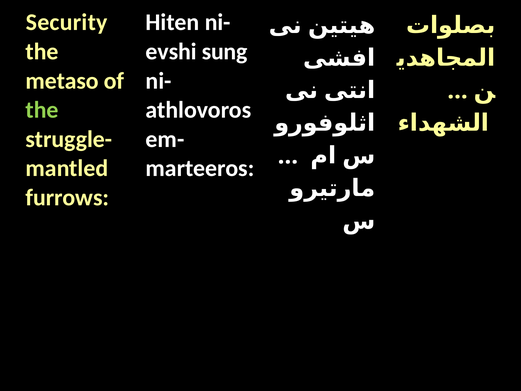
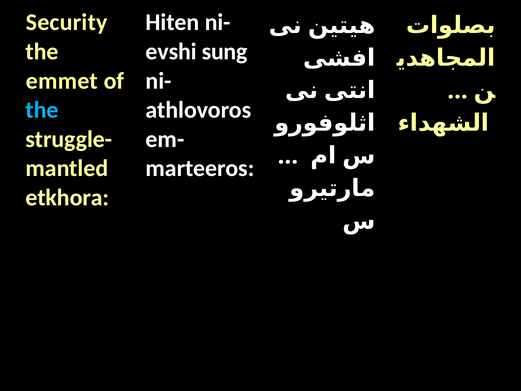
metaso: metaso -> emmet
the at (42, 110) colour: light green -> light blue
furrows: furrows -> etkhora
